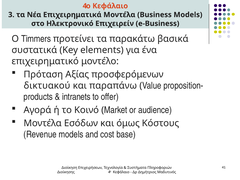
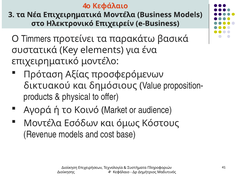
παραπάνω: παραπάνω -> δημόσιους
intranets: intranets -> physical
